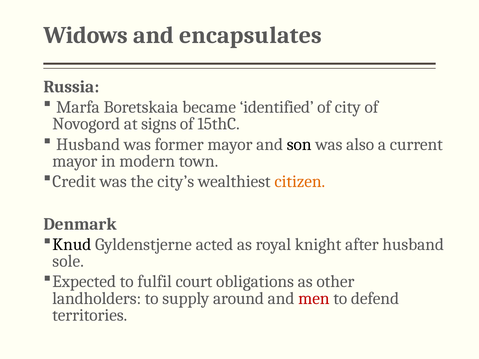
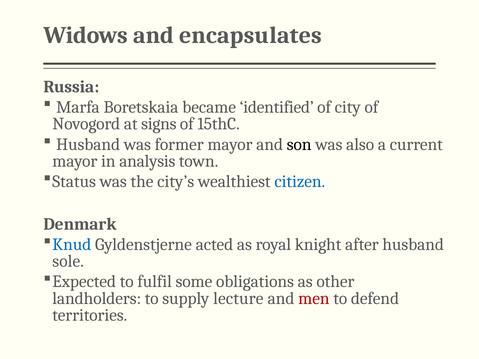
modern: modern -> analysis
Credit: Credit -> Status
citizen colour: orange -> blue
Knud colour: black -> blue
court: court -> some
around: around -> lecture
